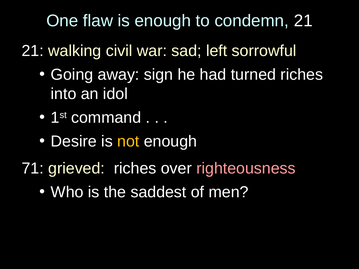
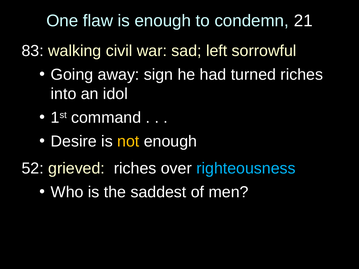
21 at (33, 51): 21 -> 83
71: 71 -> 52
righteousness colour: pink -> light blue
